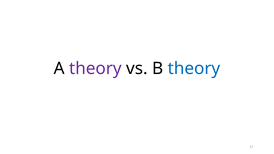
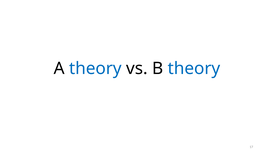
theory at (95, 68) colour: purple -> blue
